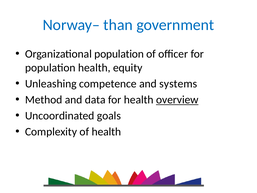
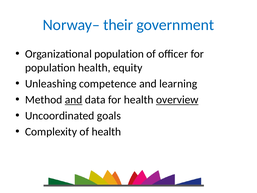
than: than -> their
systems: systems -> learning
and at (74, 100) underline: none -> present
